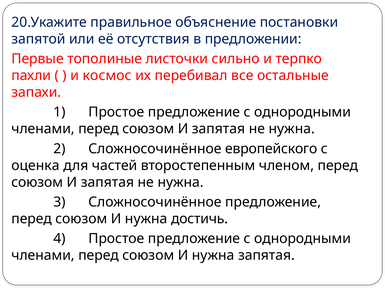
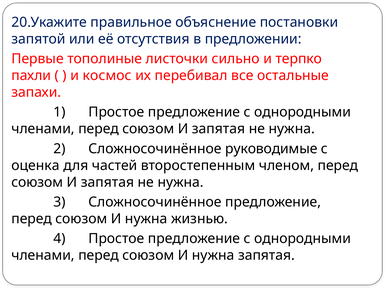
европейского: европейского -> руководимые
достичь: достичь -> жизнью
